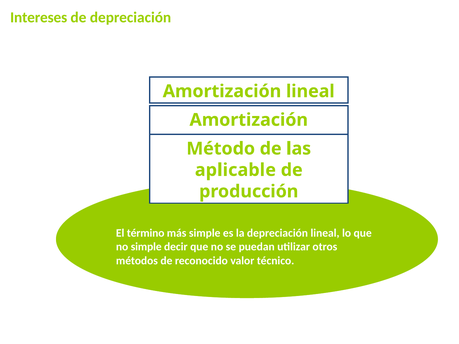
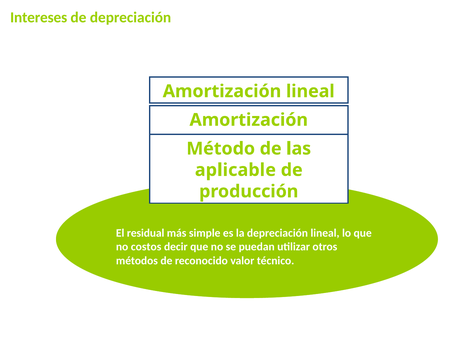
término: término -> residual
no simple: simple -> costos
